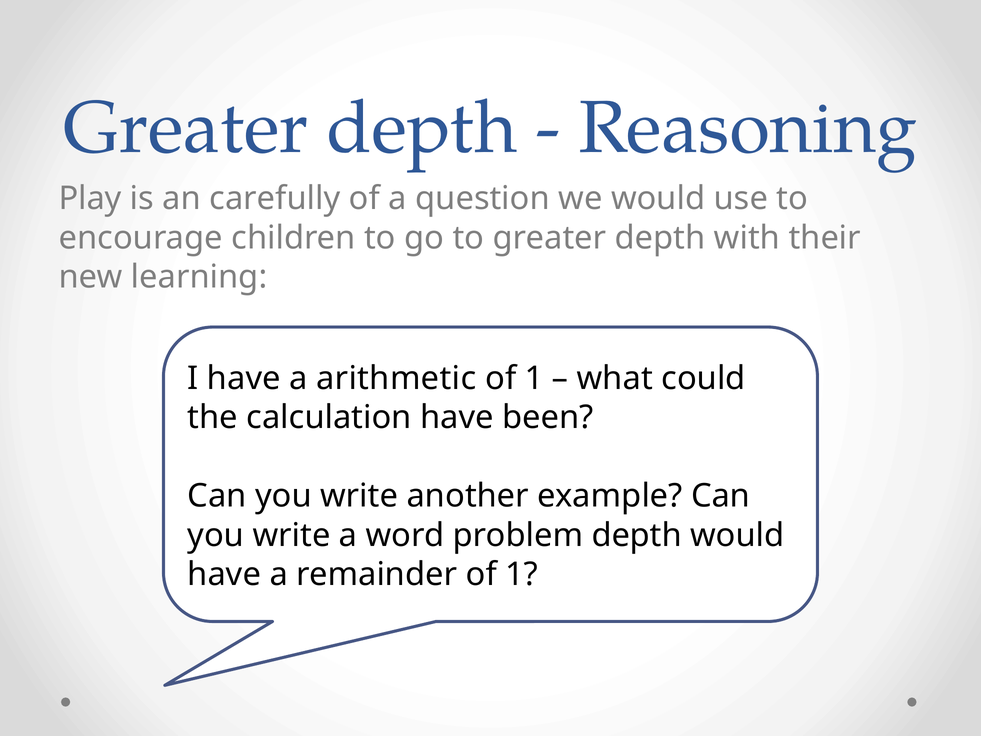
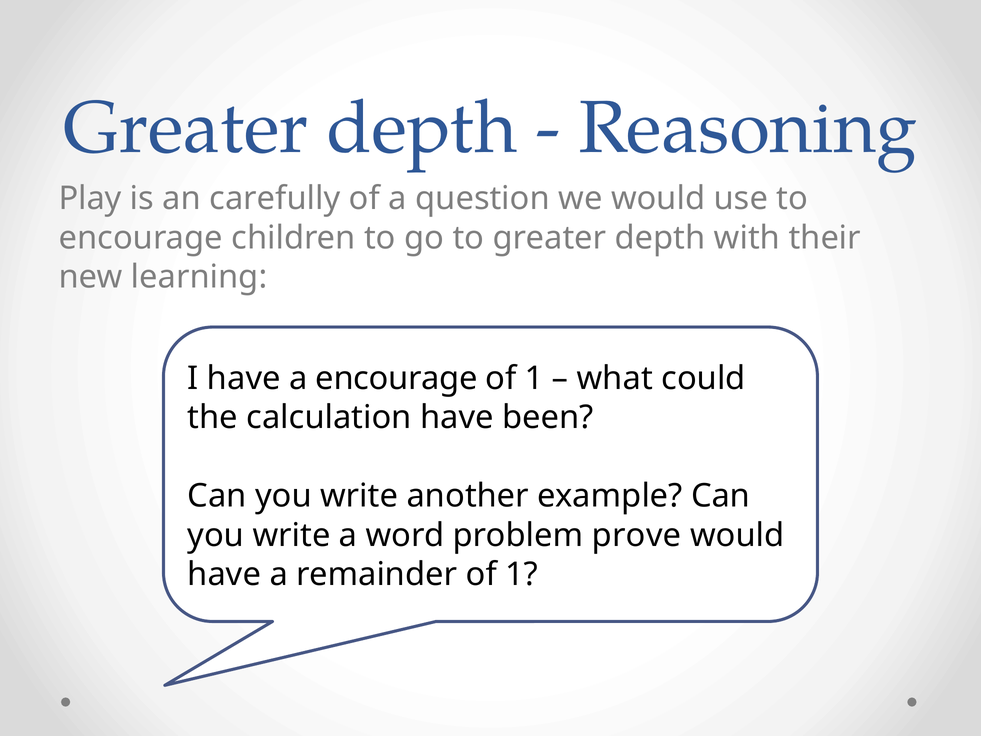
a arithmetic: arithmetic -> encourage
problem depth: depth -> prove
